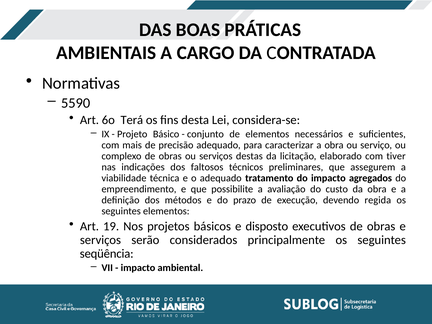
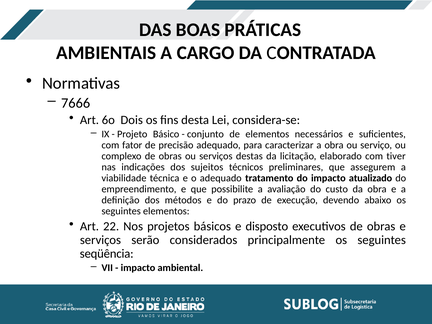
5590: 5590 -> 7666
Terá: Terá -> Dois
mais: mais -> fator
faltosos: faltosos -> sujeitos
agregados: agregados -> atualizado
regida: regida -> abaixo
19: 19 -> 22
